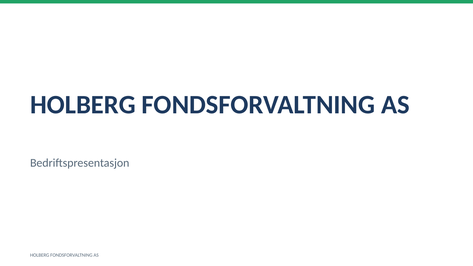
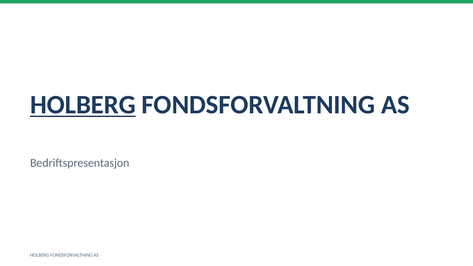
HOLBERG at (83, 105) underline: none -> present
